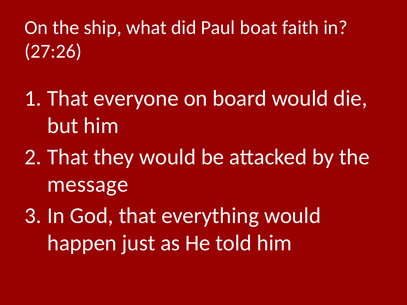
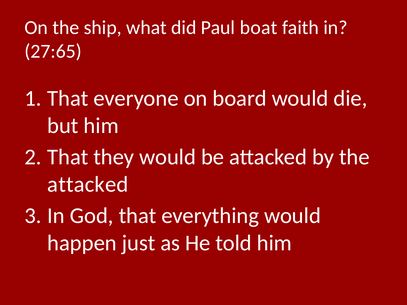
27:26: 27:26 -> 27:65
message at (88, 184): message -> attacked
